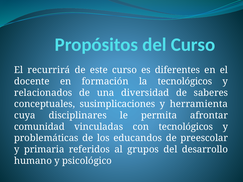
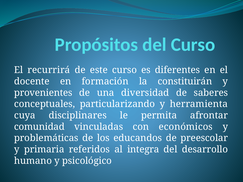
la tecnológicos: tecnológicos -> constituirán
relacionados: relacionados -> provenientes
susimplicaciones: susimplicaciones -> particularizando
con tecnológicos: tecnológicos -> económicos
grupos: grupos -> integra
